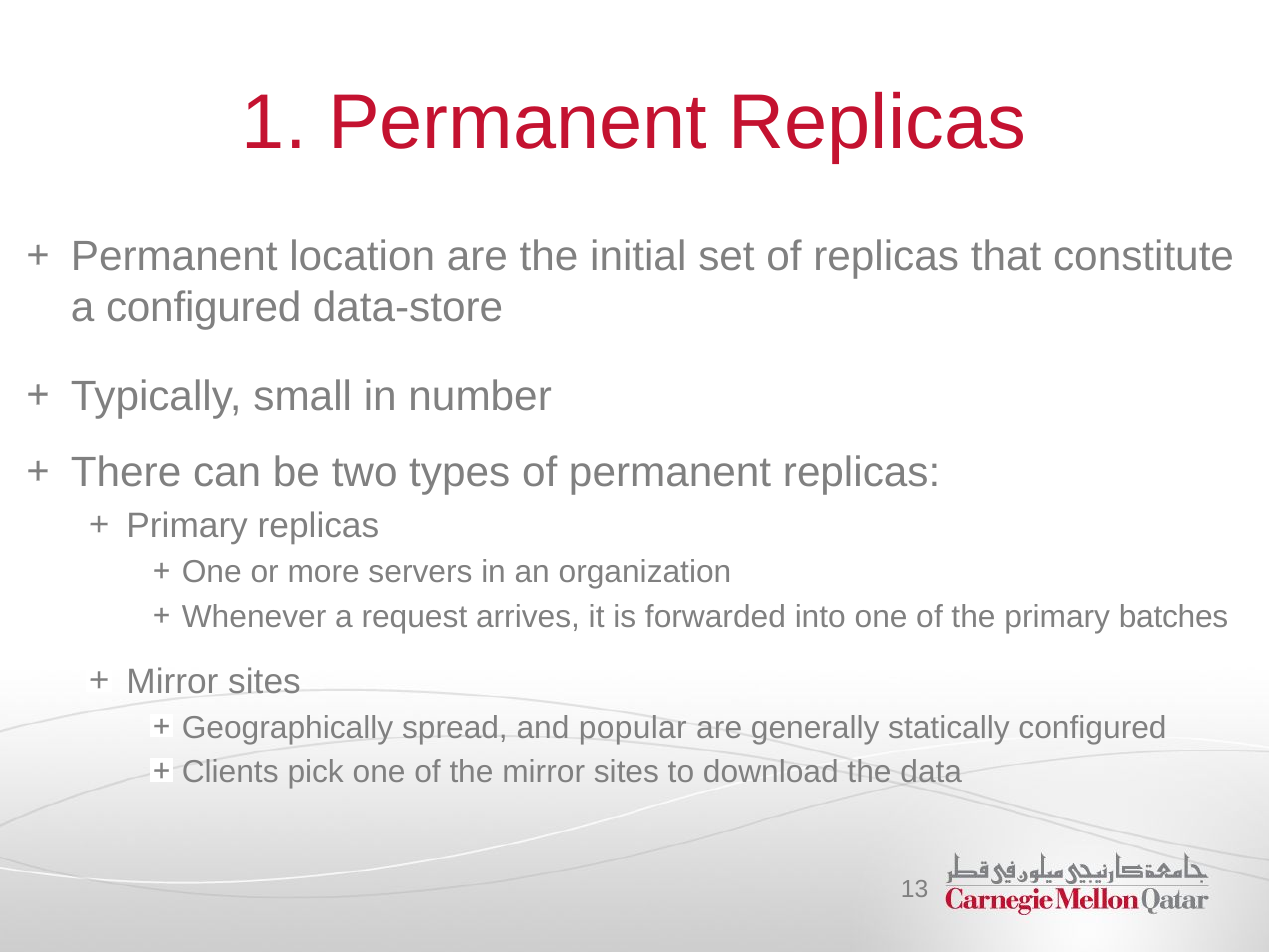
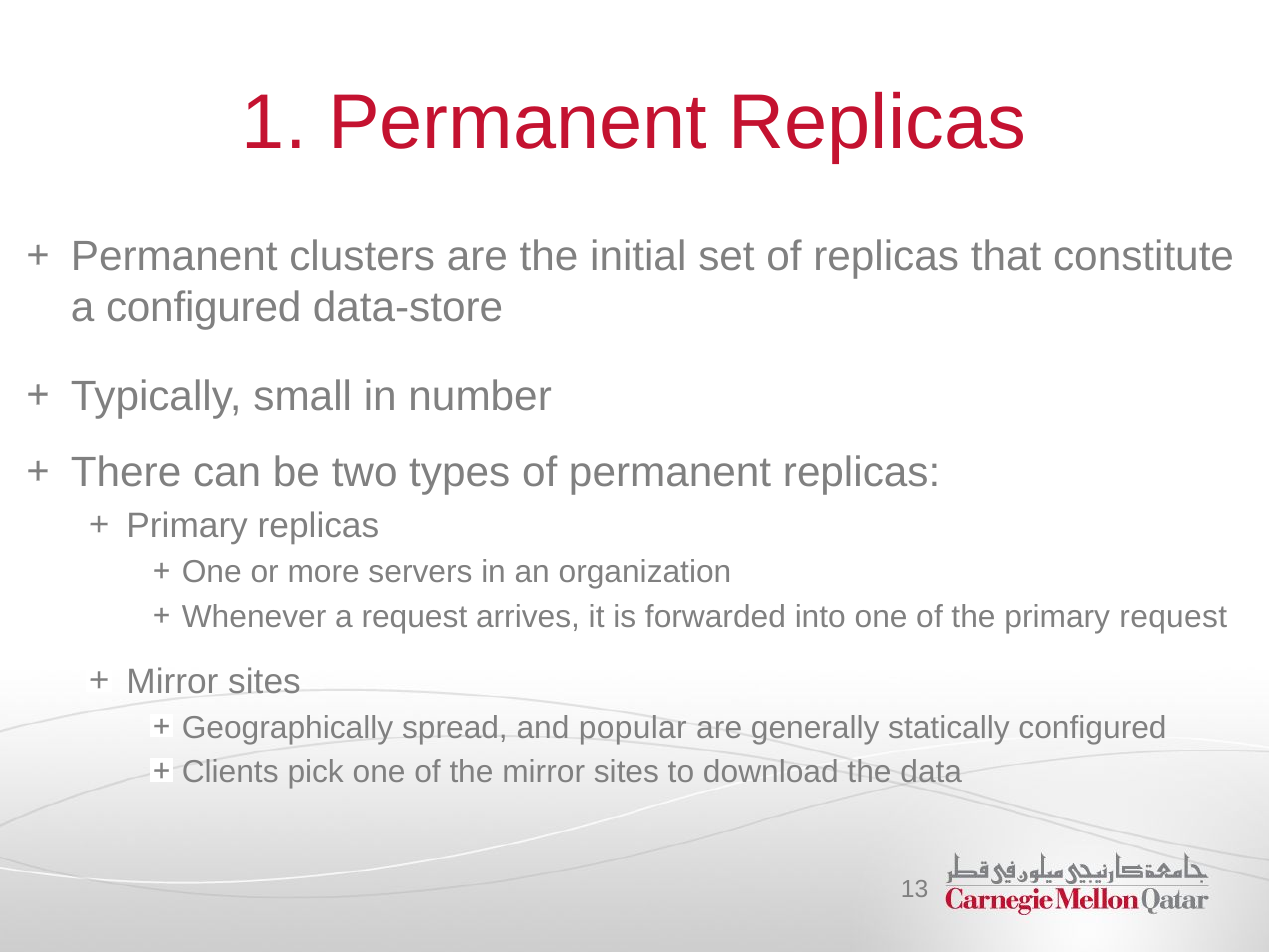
location: location -> clusters
primary batches: batches -> request
